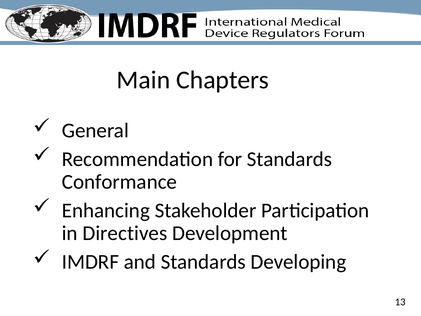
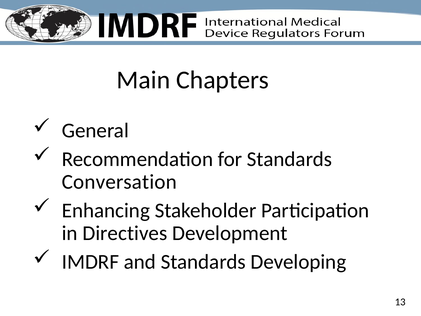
Conformance: Conformance -> Conversation
